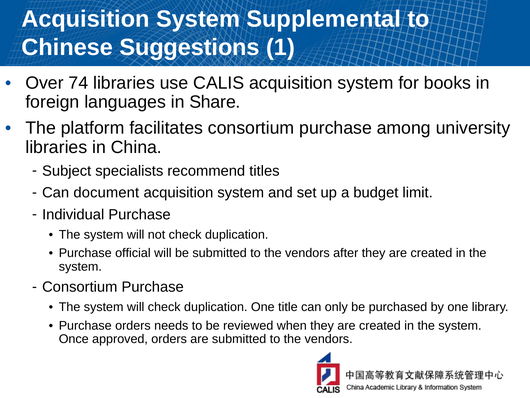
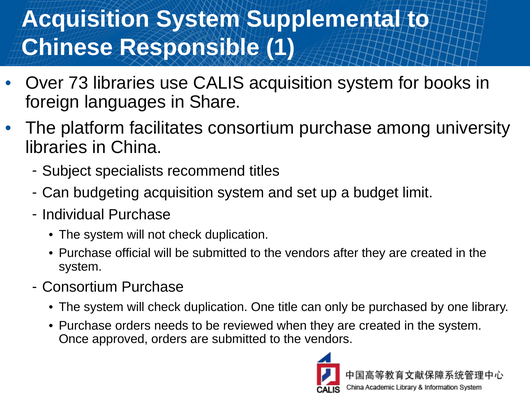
Suggestions: Suggestions -> Responsible
74: 74 -> 73
document: document -> budgeting
